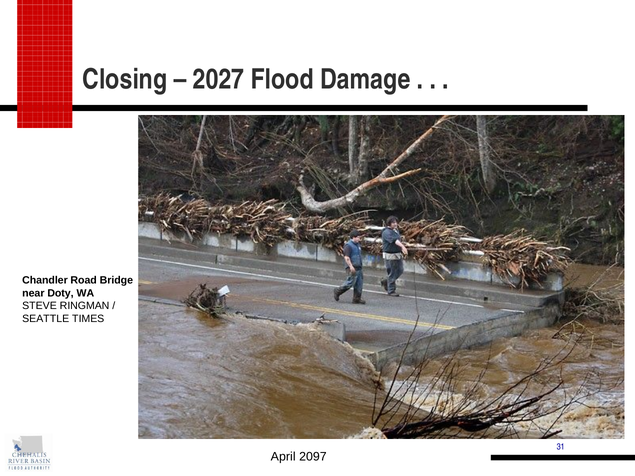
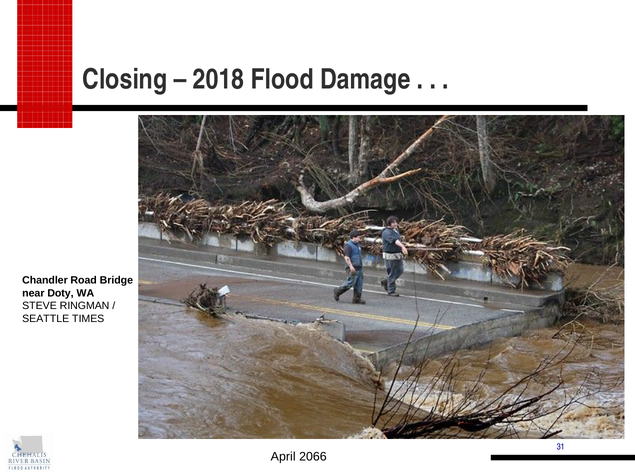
2027: 2027 -> 2018
2097: 2097 -> 2066
